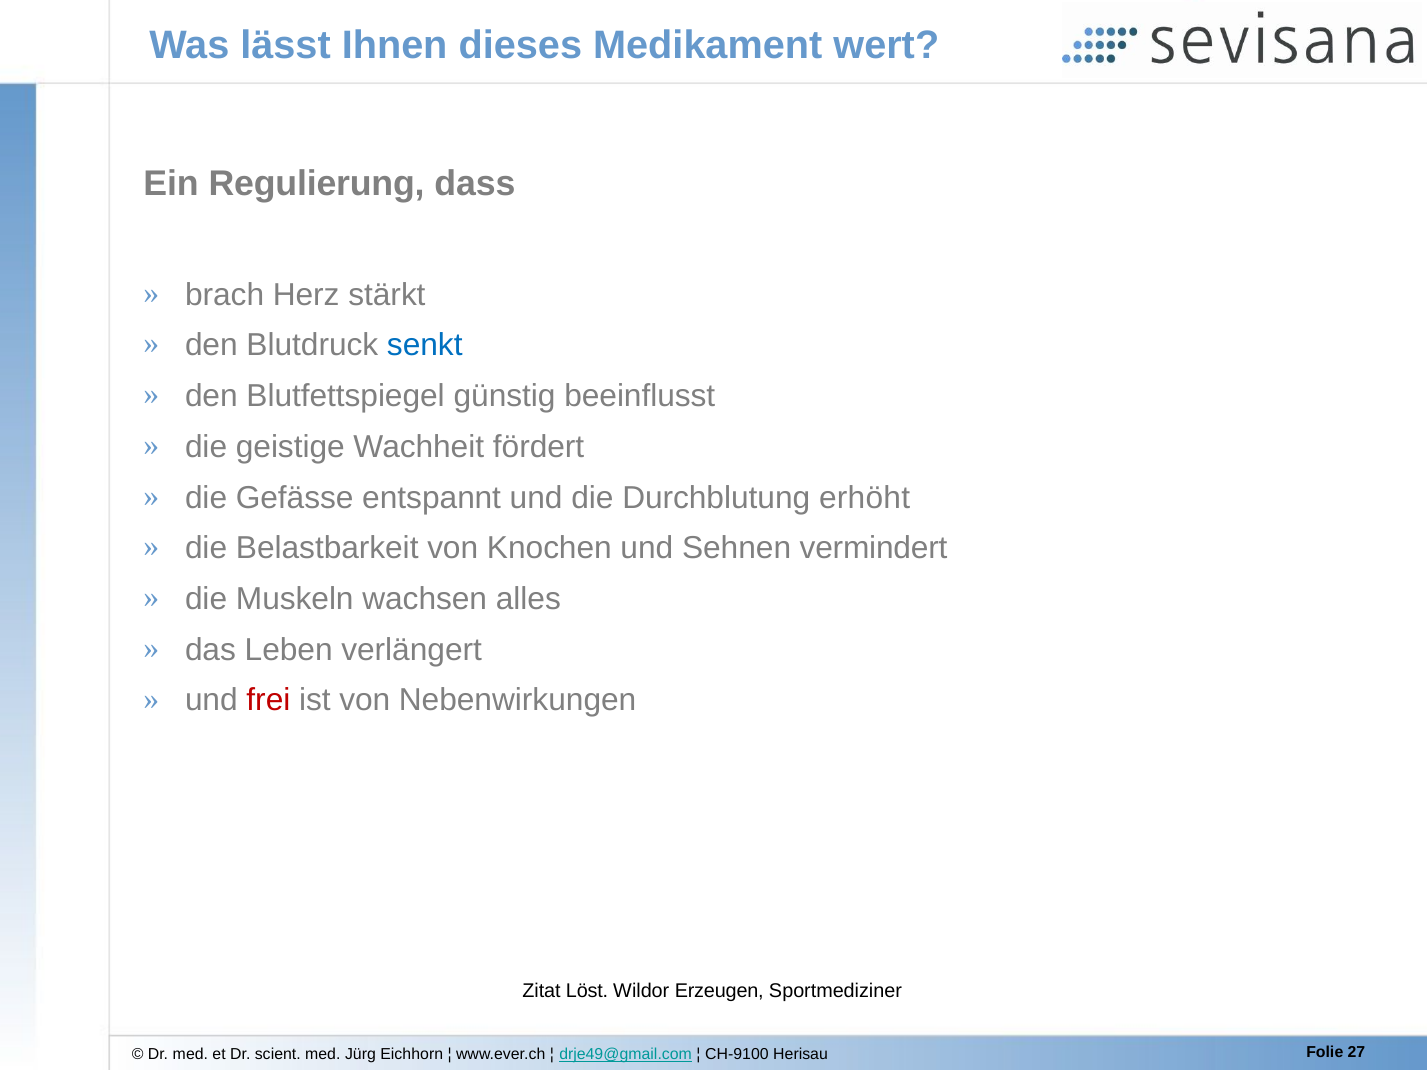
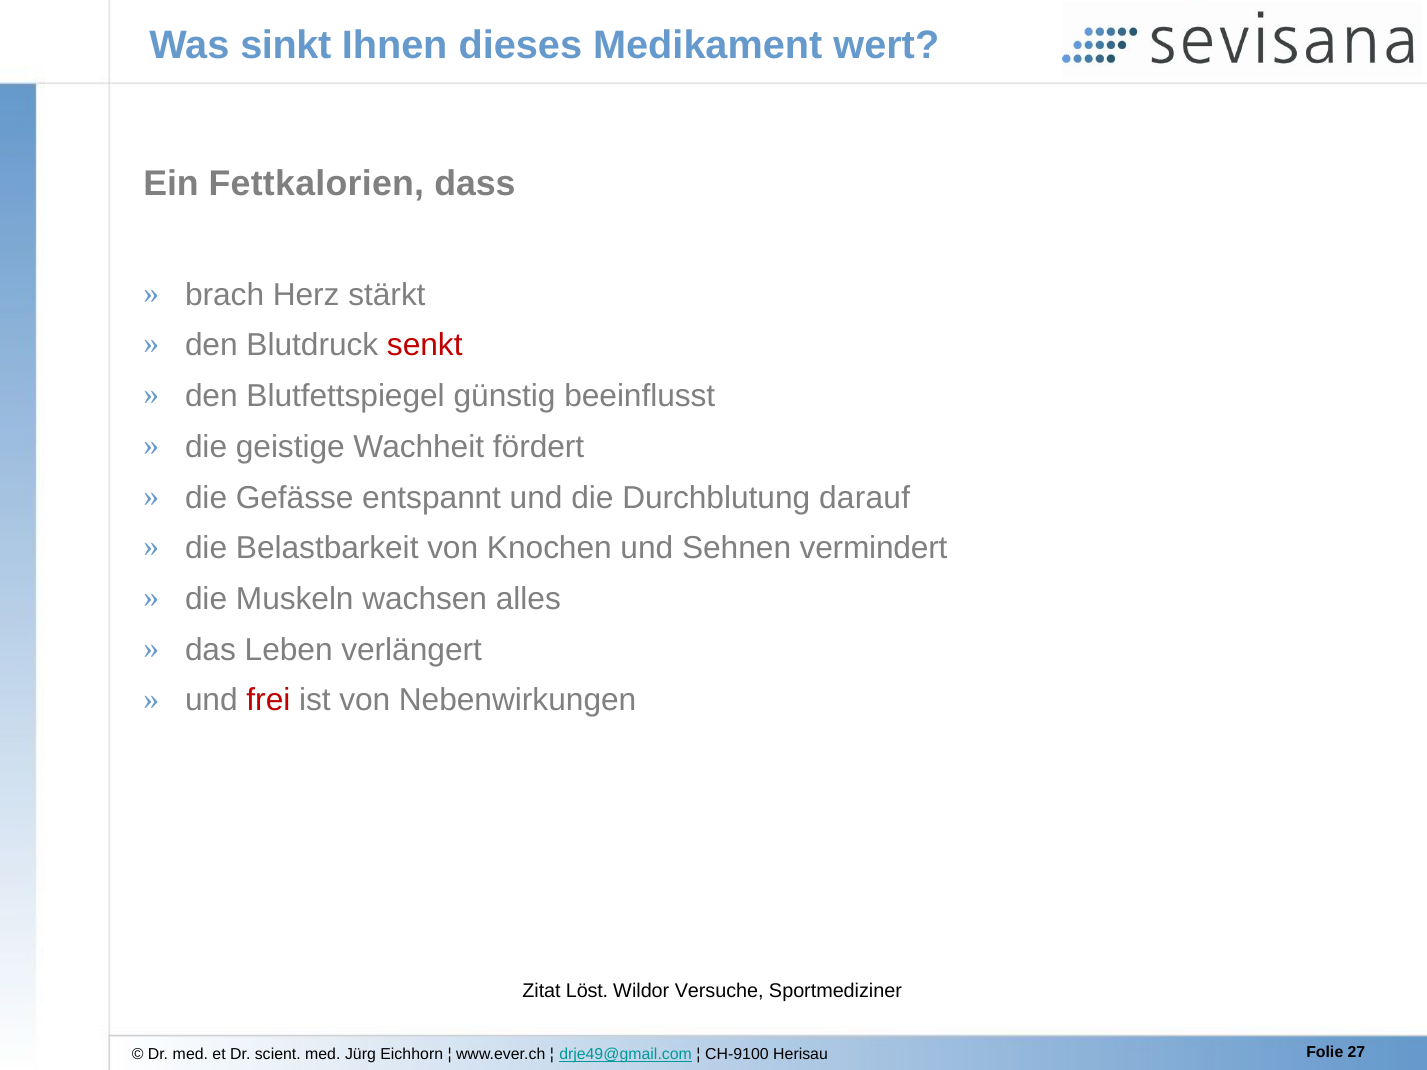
lässt: lässt -> sinkt
Regulierung: Regulierung -> Fettkalorien
senkt colour: blue -> red
erhöht: erhöht -> darauf
Erzeugen: Erzeugen -> Versuche
